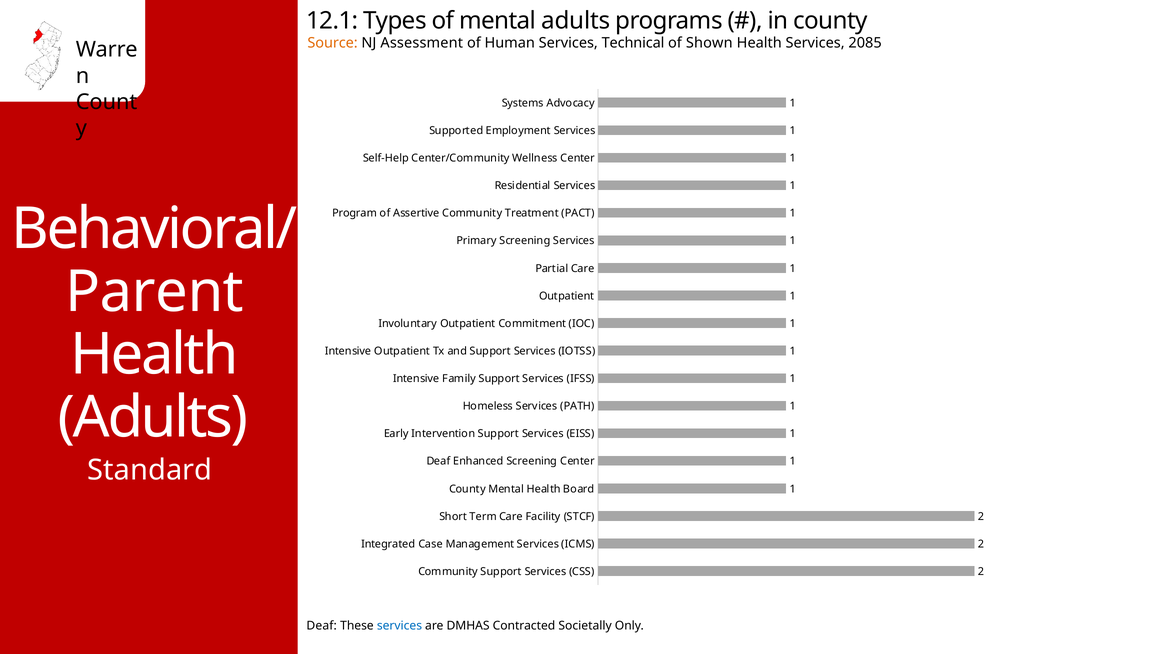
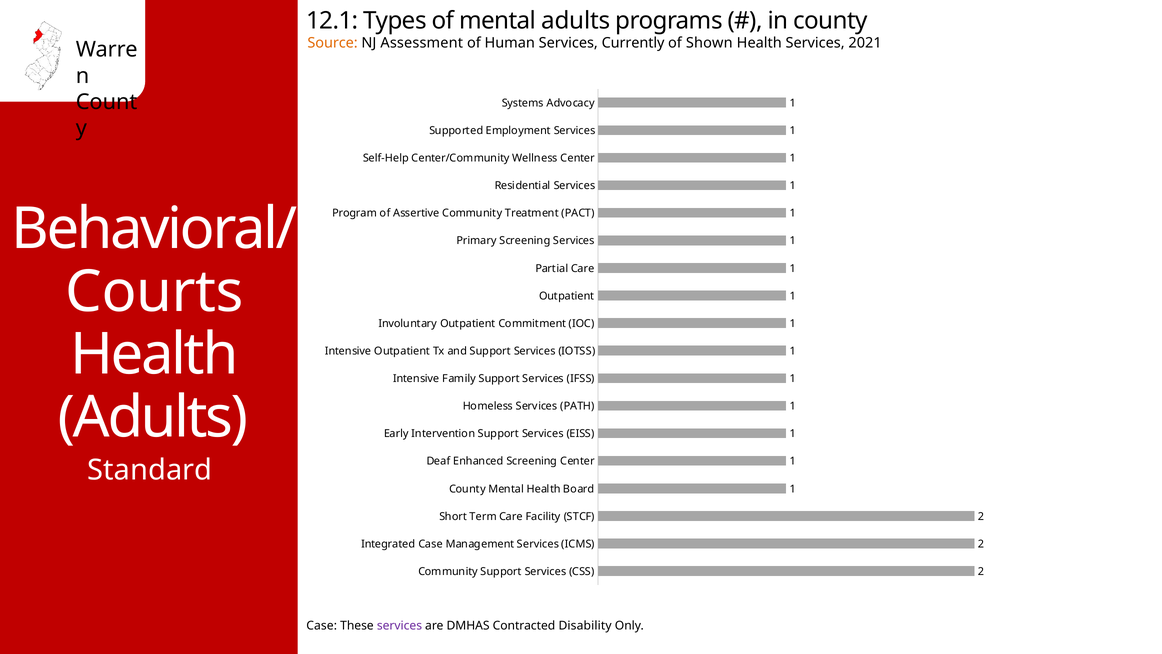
Technical: Technical -> Currently
2085: 2085 -> 2021
Parent: Parent -> Courts
Deaf at (322, 625): Deaf -> Case
services at (399, 625) colour: blue -> purple
Societally: Societally -> Disability
